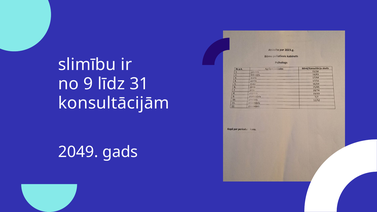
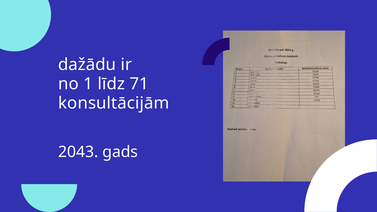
slimību: slimību -> dažādu
9: 9 -> 1
31: 31 -> 71
2049: 2049 -> 2043
